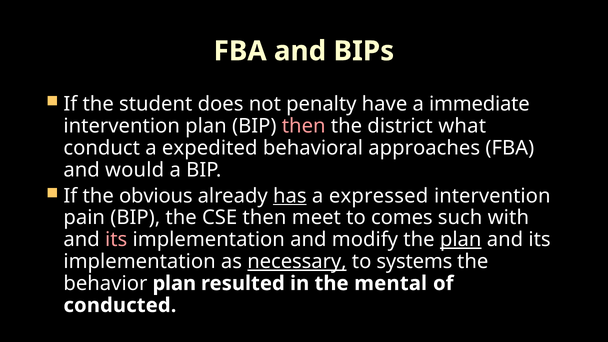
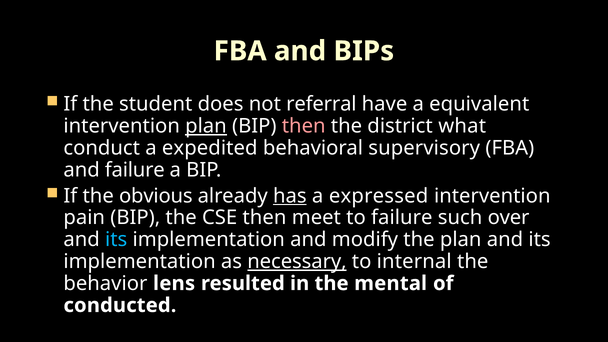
penalty: penalty -> referral
immediate: immediate -> equivalent
plan at (206, 126) underline: none -> present
approaches: approaches -> supervisory
and would: would -> failure
to comes: comes -> failure
with: with -> over
its at (116, 240) colour: pink -> light blue
plan at (461, 240) underline: present -> none
systems: systems -> internal
behavior plan: plan -> lens
